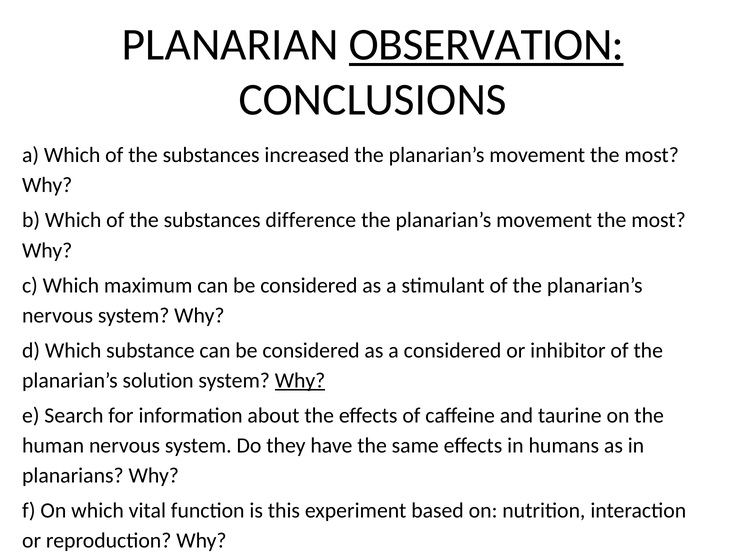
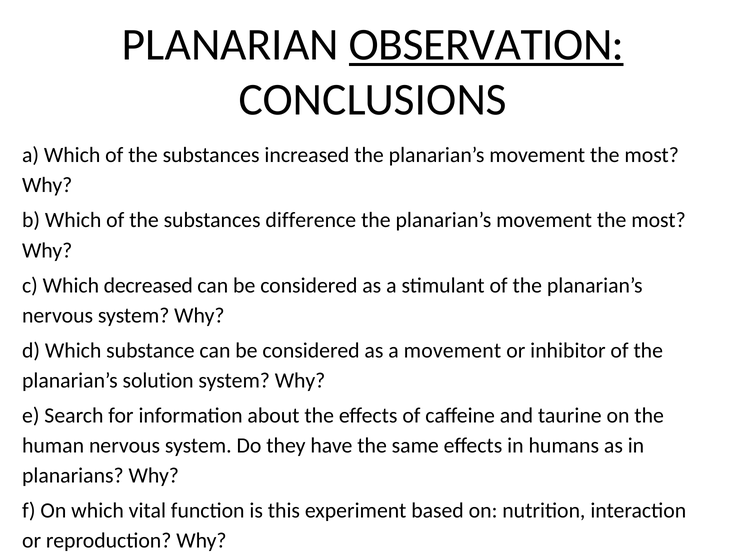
maximum: maximum -> decreased
a considered: considered -> movement
Why at (300, 380) underline: present -> none
